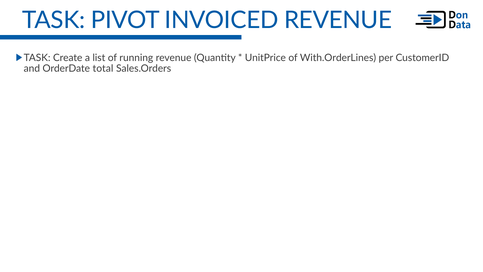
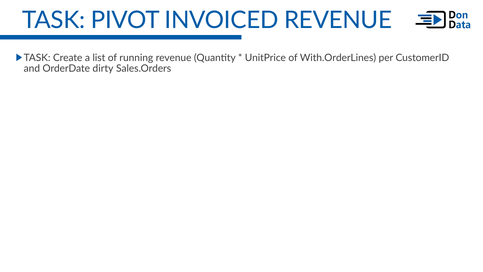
total: total -> dirty
